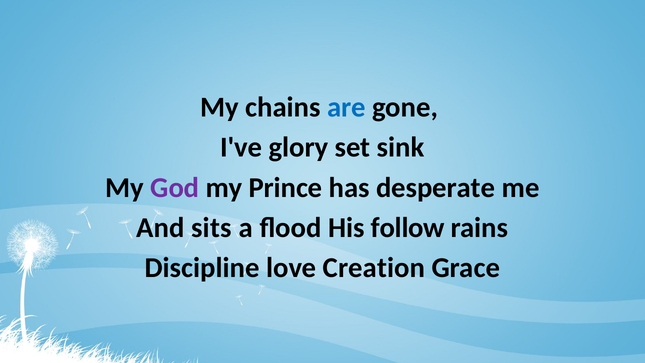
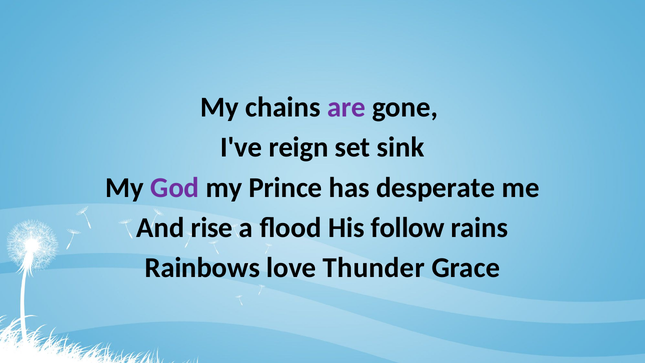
are colour: blue -> purple
glory: glory -> reign
sits: sits -> rise
Discipline: Discipline -> Rainbows
Creation: Creation -> Thunder
